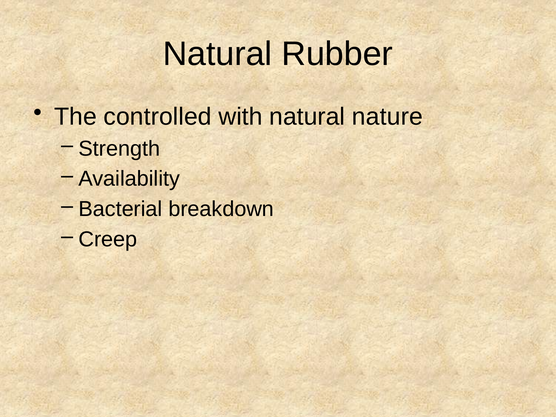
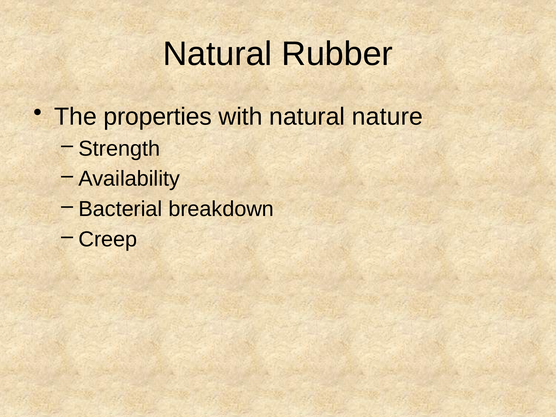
controlled: controlled -> properties
